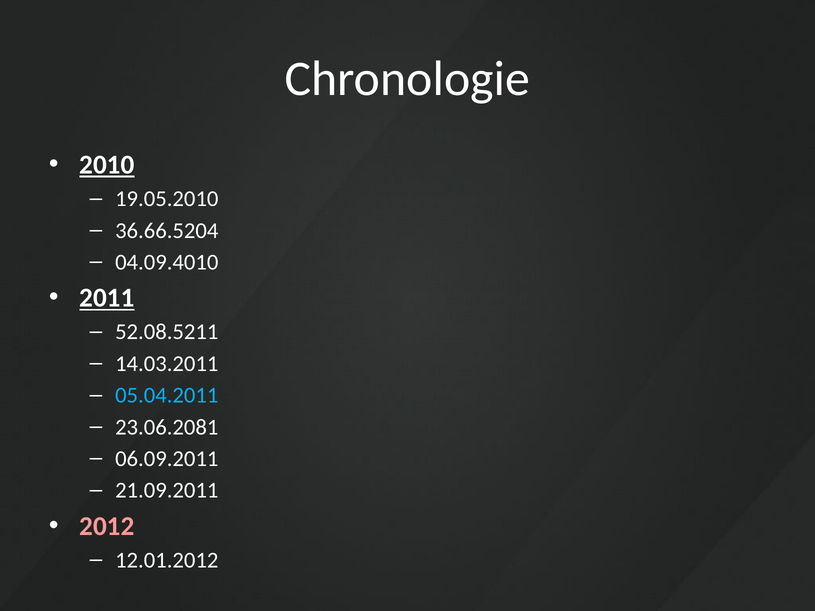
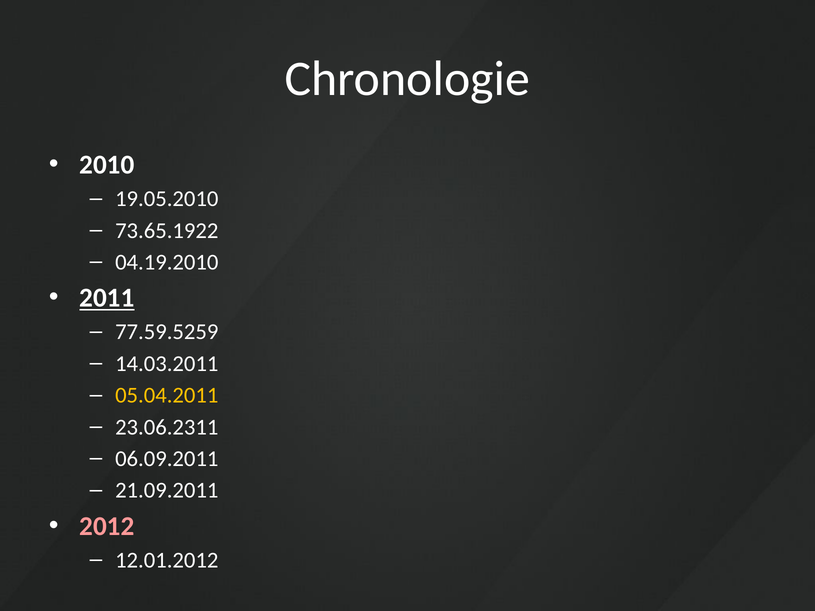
2010 underline: present -> none
36.66.5204: 36.66.5204 -> 73.65.1922
04.09.4010: 04.09.4010 -> 04.19.2010
52.08.5211: 52.08.5211 -> 77.59.5259
05.04.2011 colour: light blue -> yellow
23.06.2081: 23.06.2081 -> 23.06.2311
